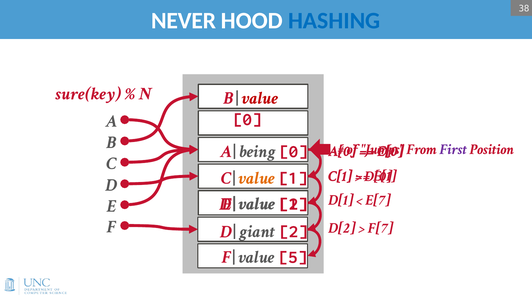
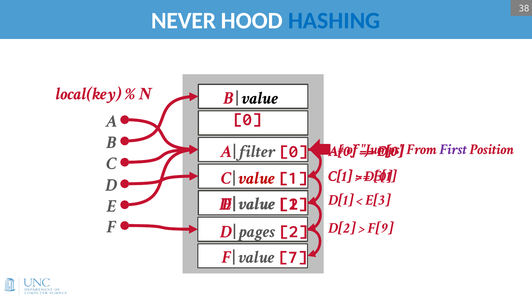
sure(key: sure(key -> local(key
value at (260, 98) colour: red -> black
being: being -> filter
value at (257, 178) colour: orange -> red
E[7: E[7 -> E[3
giant: giant -> pages
F[7: F[7 -> F[9
5: 5 -> 7
